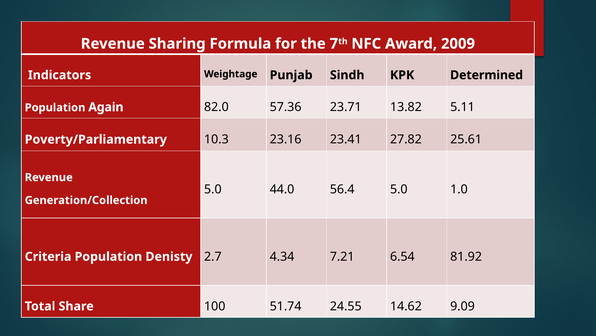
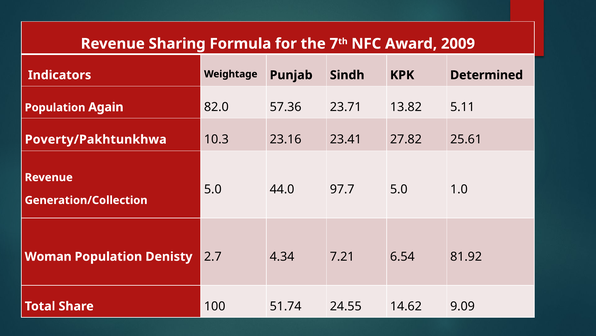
Poverty/Parliamentary: Poverty/Parliamentary -> Poverty/Pakhtunkhwa
56.4: 56.4 -> 97.7
Criteria: Criteria -> Woman
